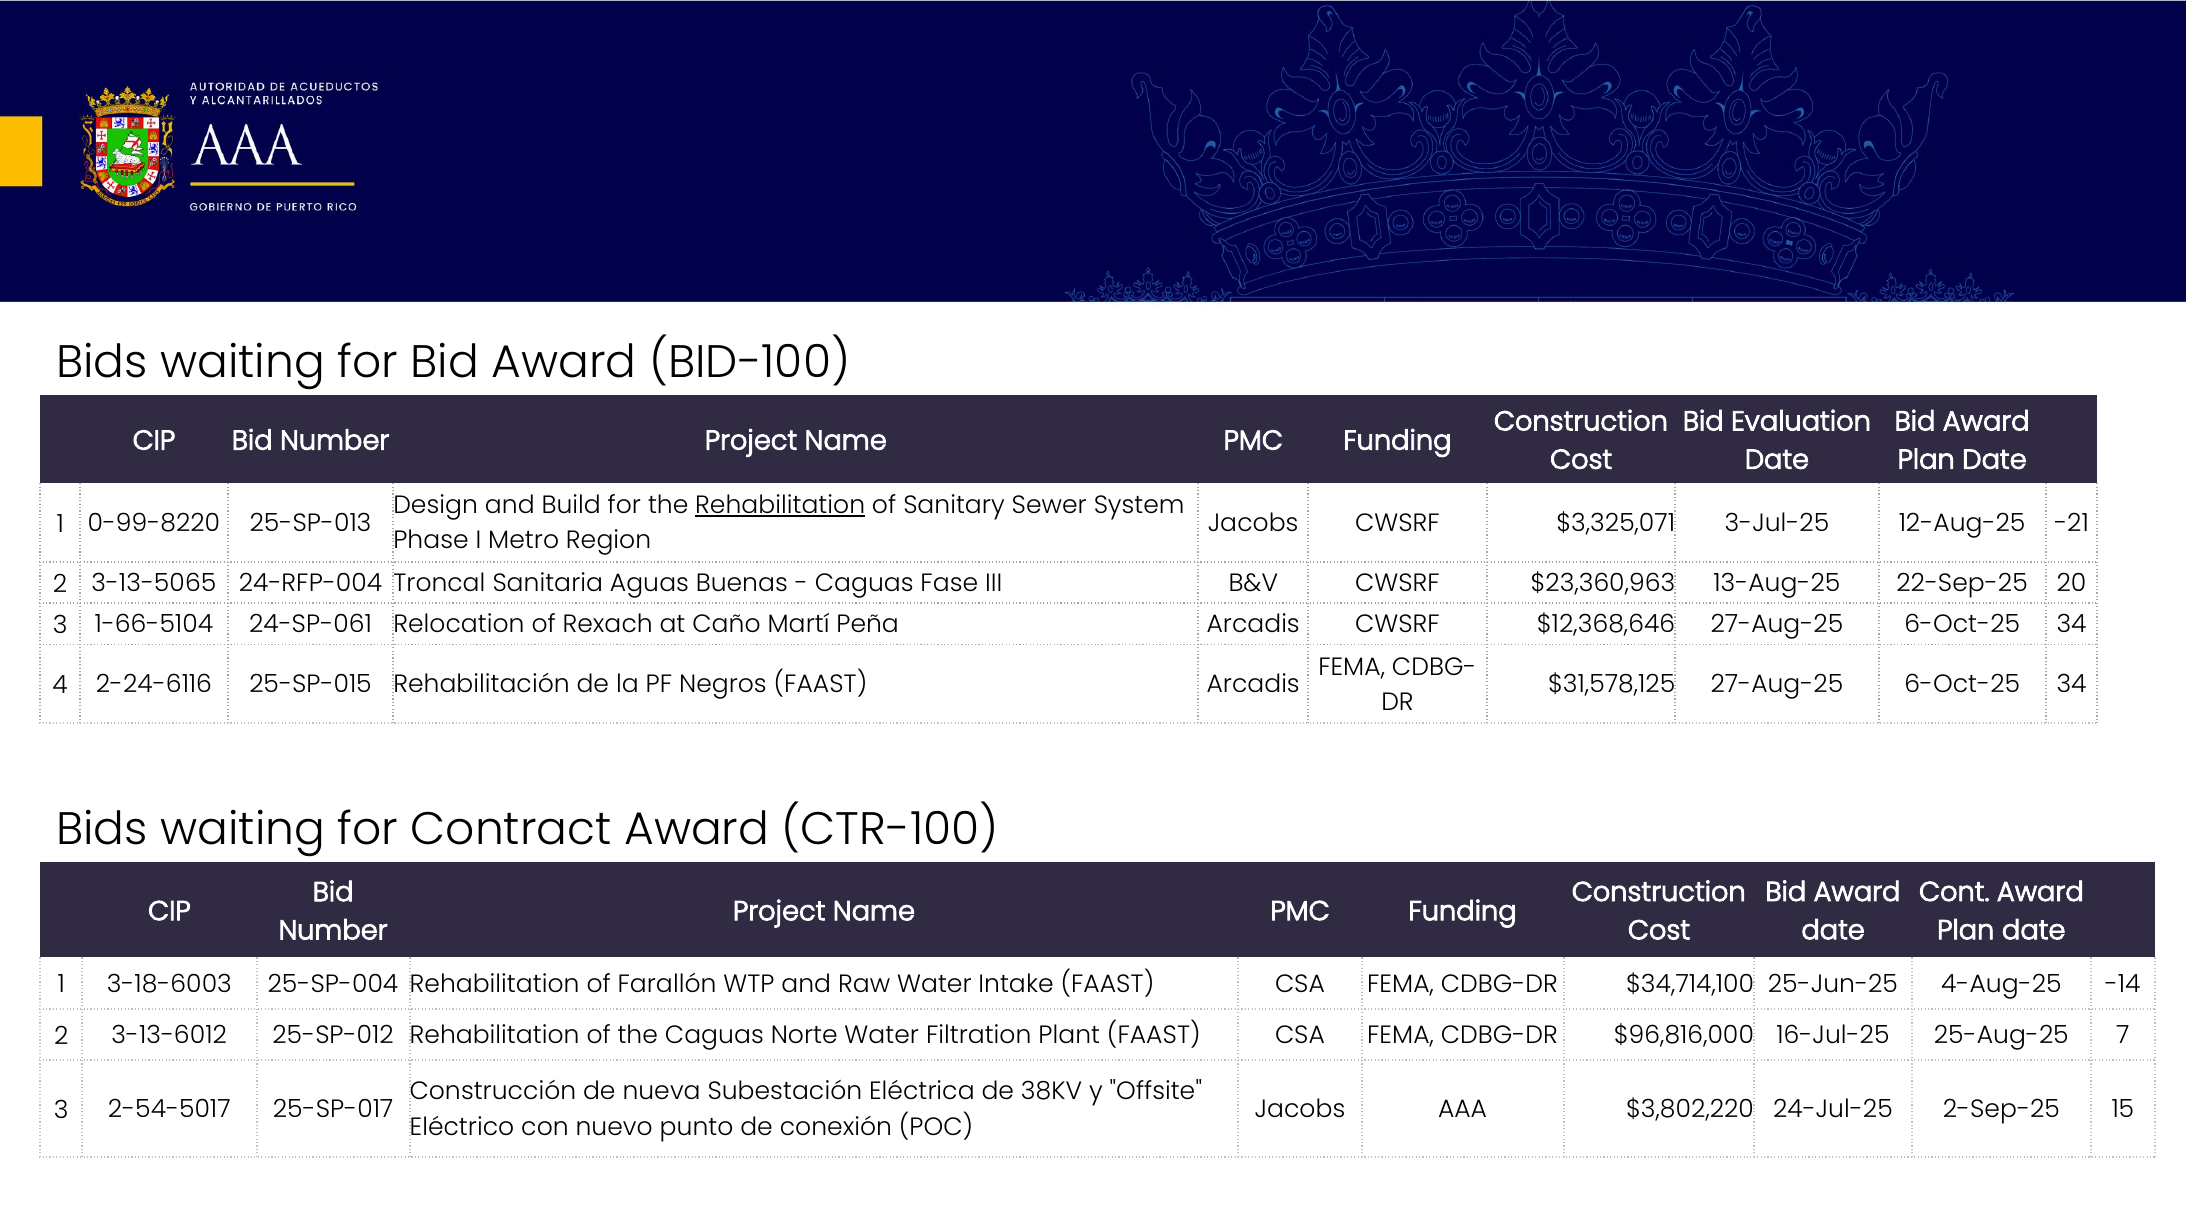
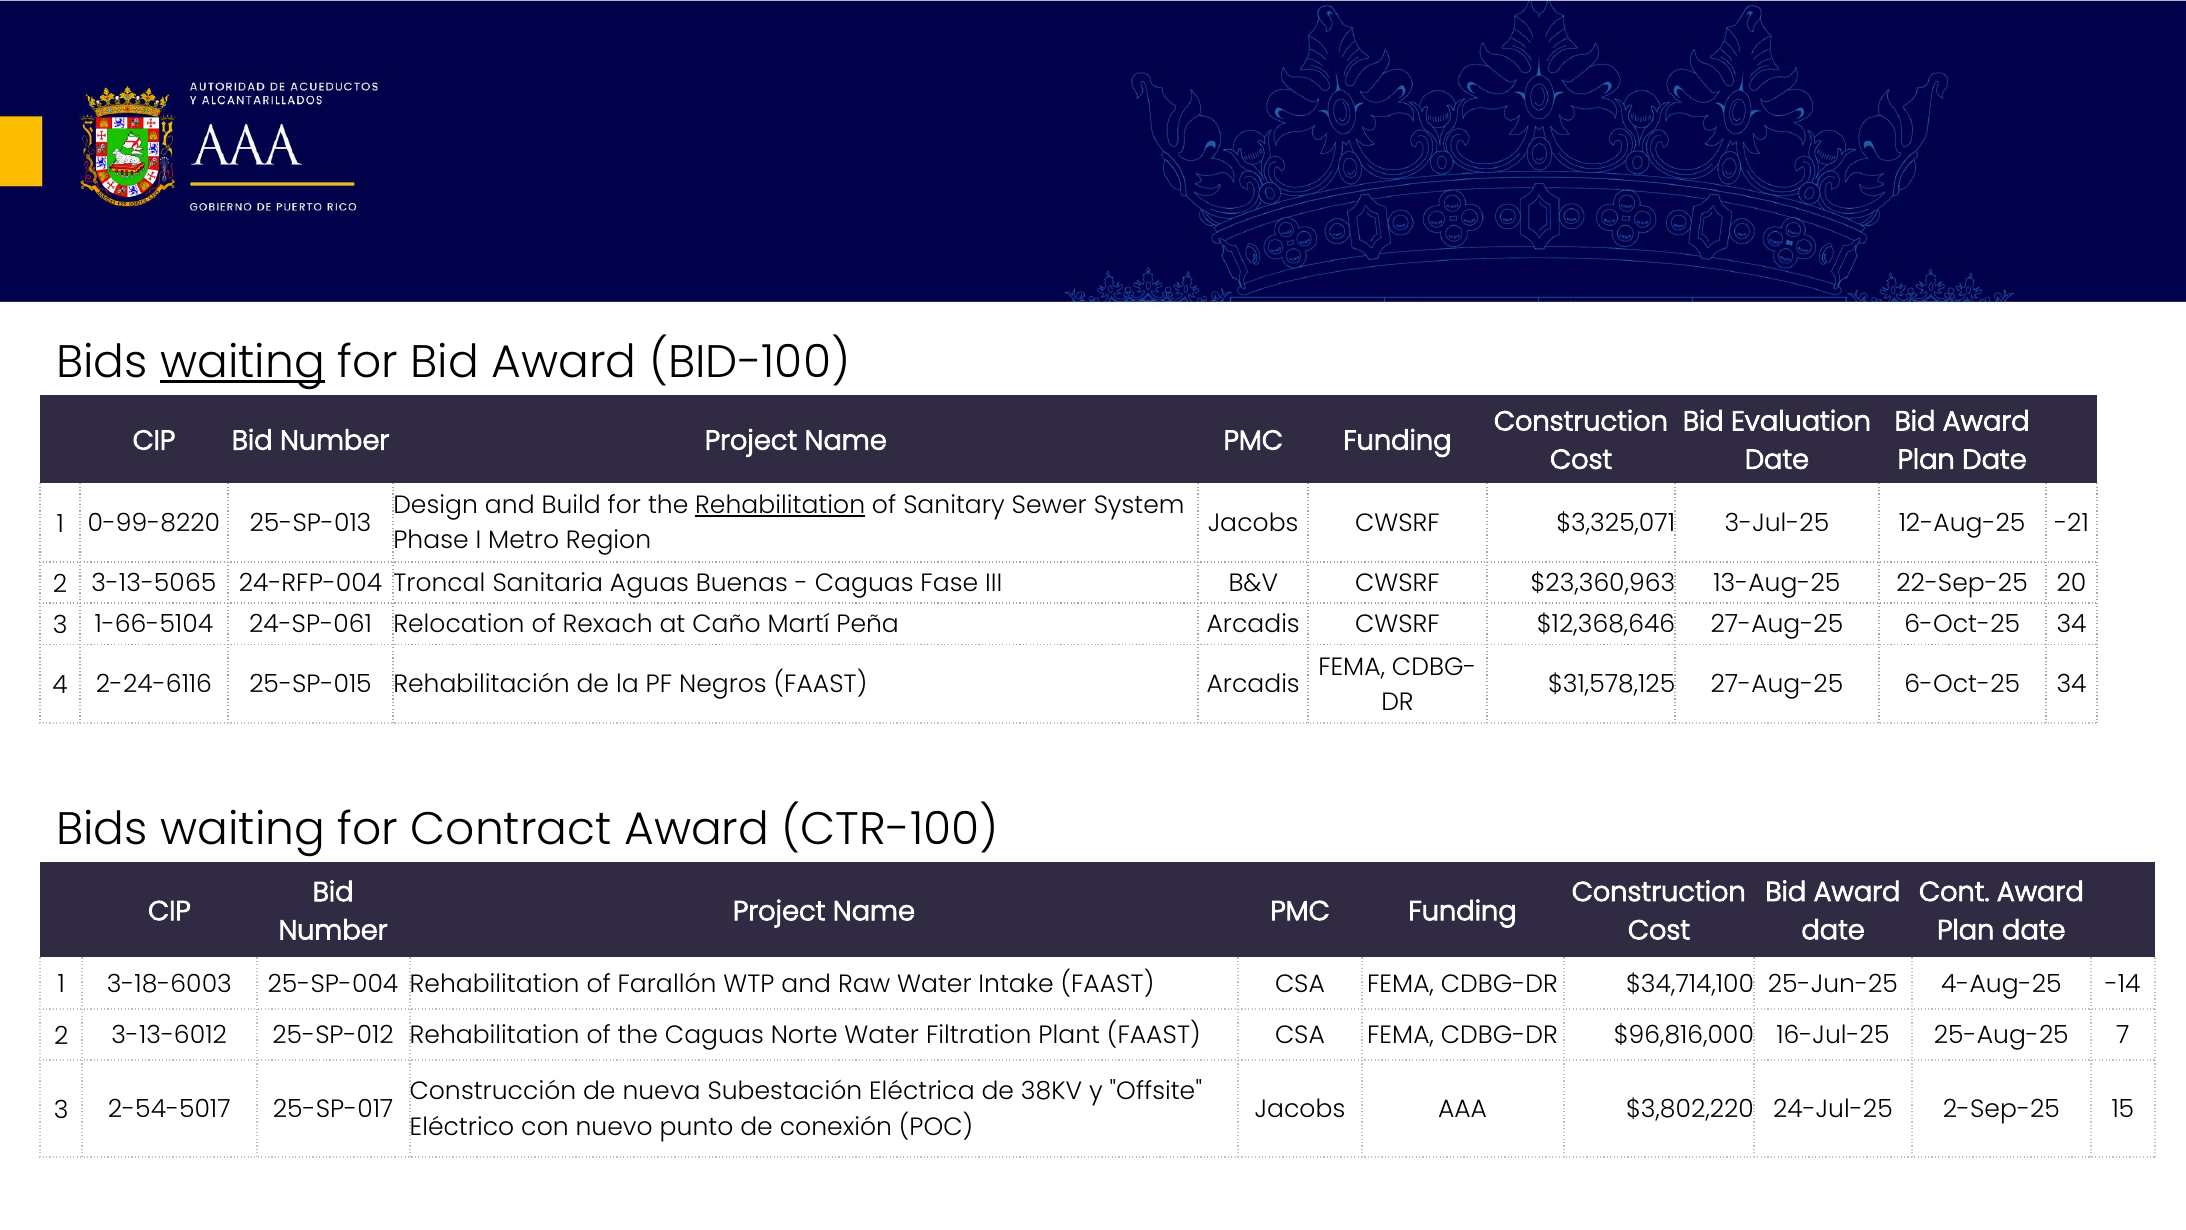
waiting at (243, 362) underline: none -> present
